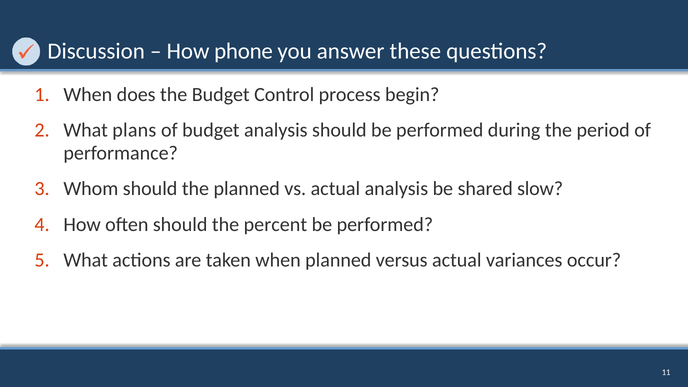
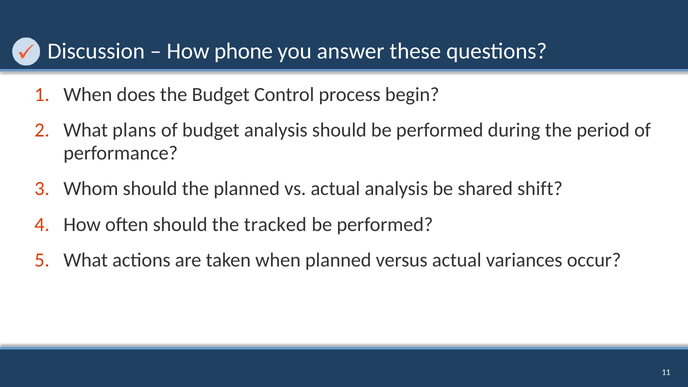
slow: slow -> shift
percent: percent -> tracked
